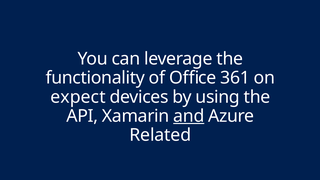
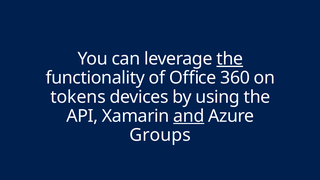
the at (230, 59) underline: none -> present
361: 361 -> 360
expect: expect -> tokens
Related: Related -> Groups
